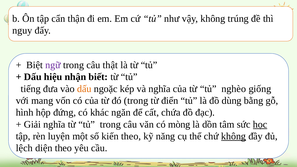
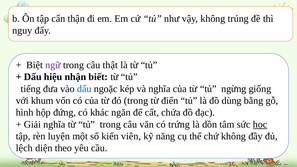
dấu at (84, 89) colour: orange -> blue
nghèo: nghèo -> ngừng
mang: mang -> khum
mòng: mòng -> trứng
kiến theo: theo -> viên
không at (234, 136) underline: present -> none
